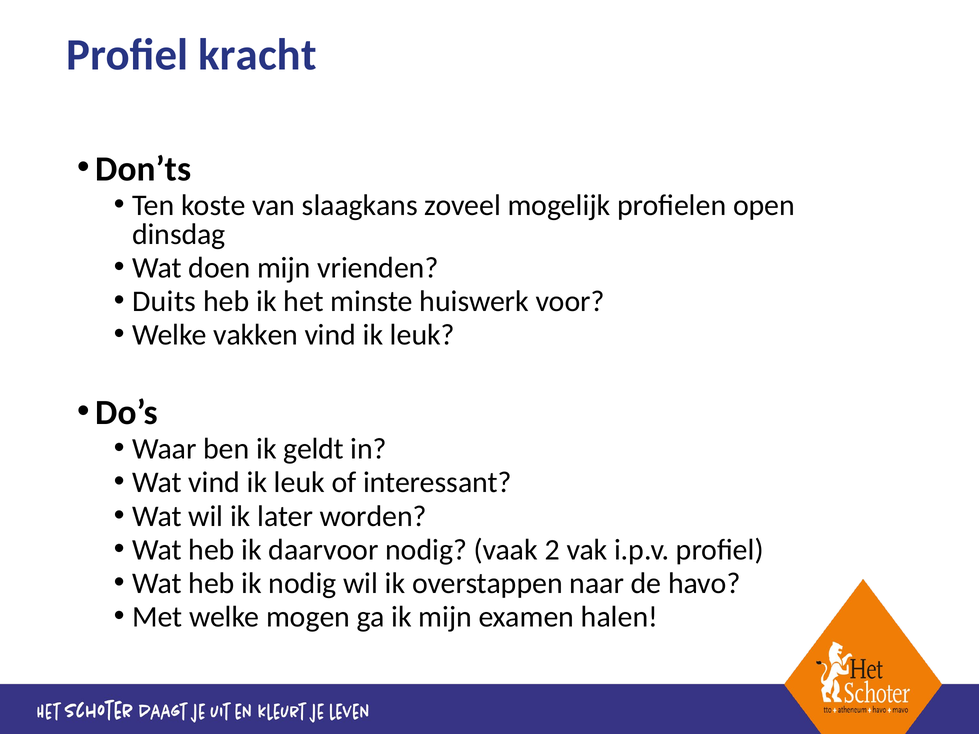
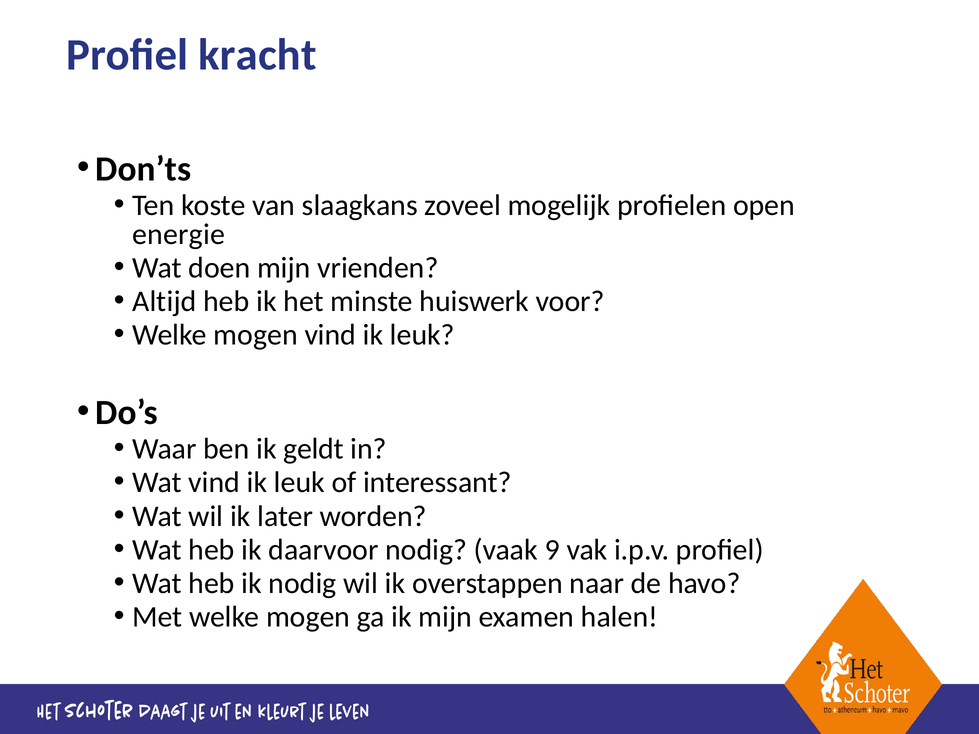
dinsdag: dinsdag -> energie
Duits: Duits -> Altijd
vakken at (256, 335): vakken -> mogen
2: 2 -> 9
